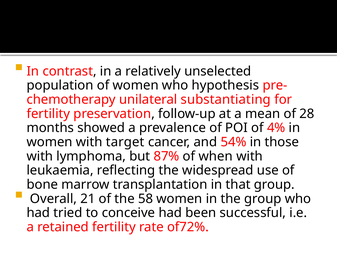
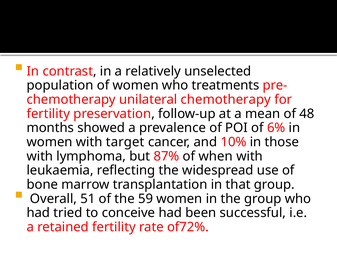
hypothesis: hypothesis -> treatments
unilateral substantiating: substantiating -> chemotherapy
28: 28 -> 48
4%: 4% -> 6%
54%: 54% -> 10%
21: 21 -> 51
58: 58 -> 59
